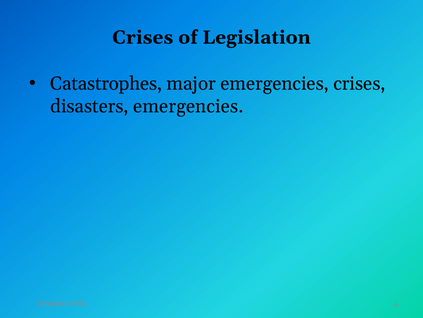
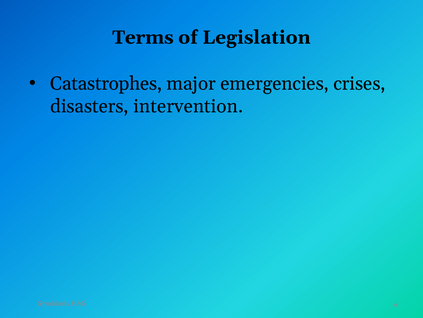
Crises at (143, 37): Crises -> Terms
disasters emergencies: emergencies -> intervention
